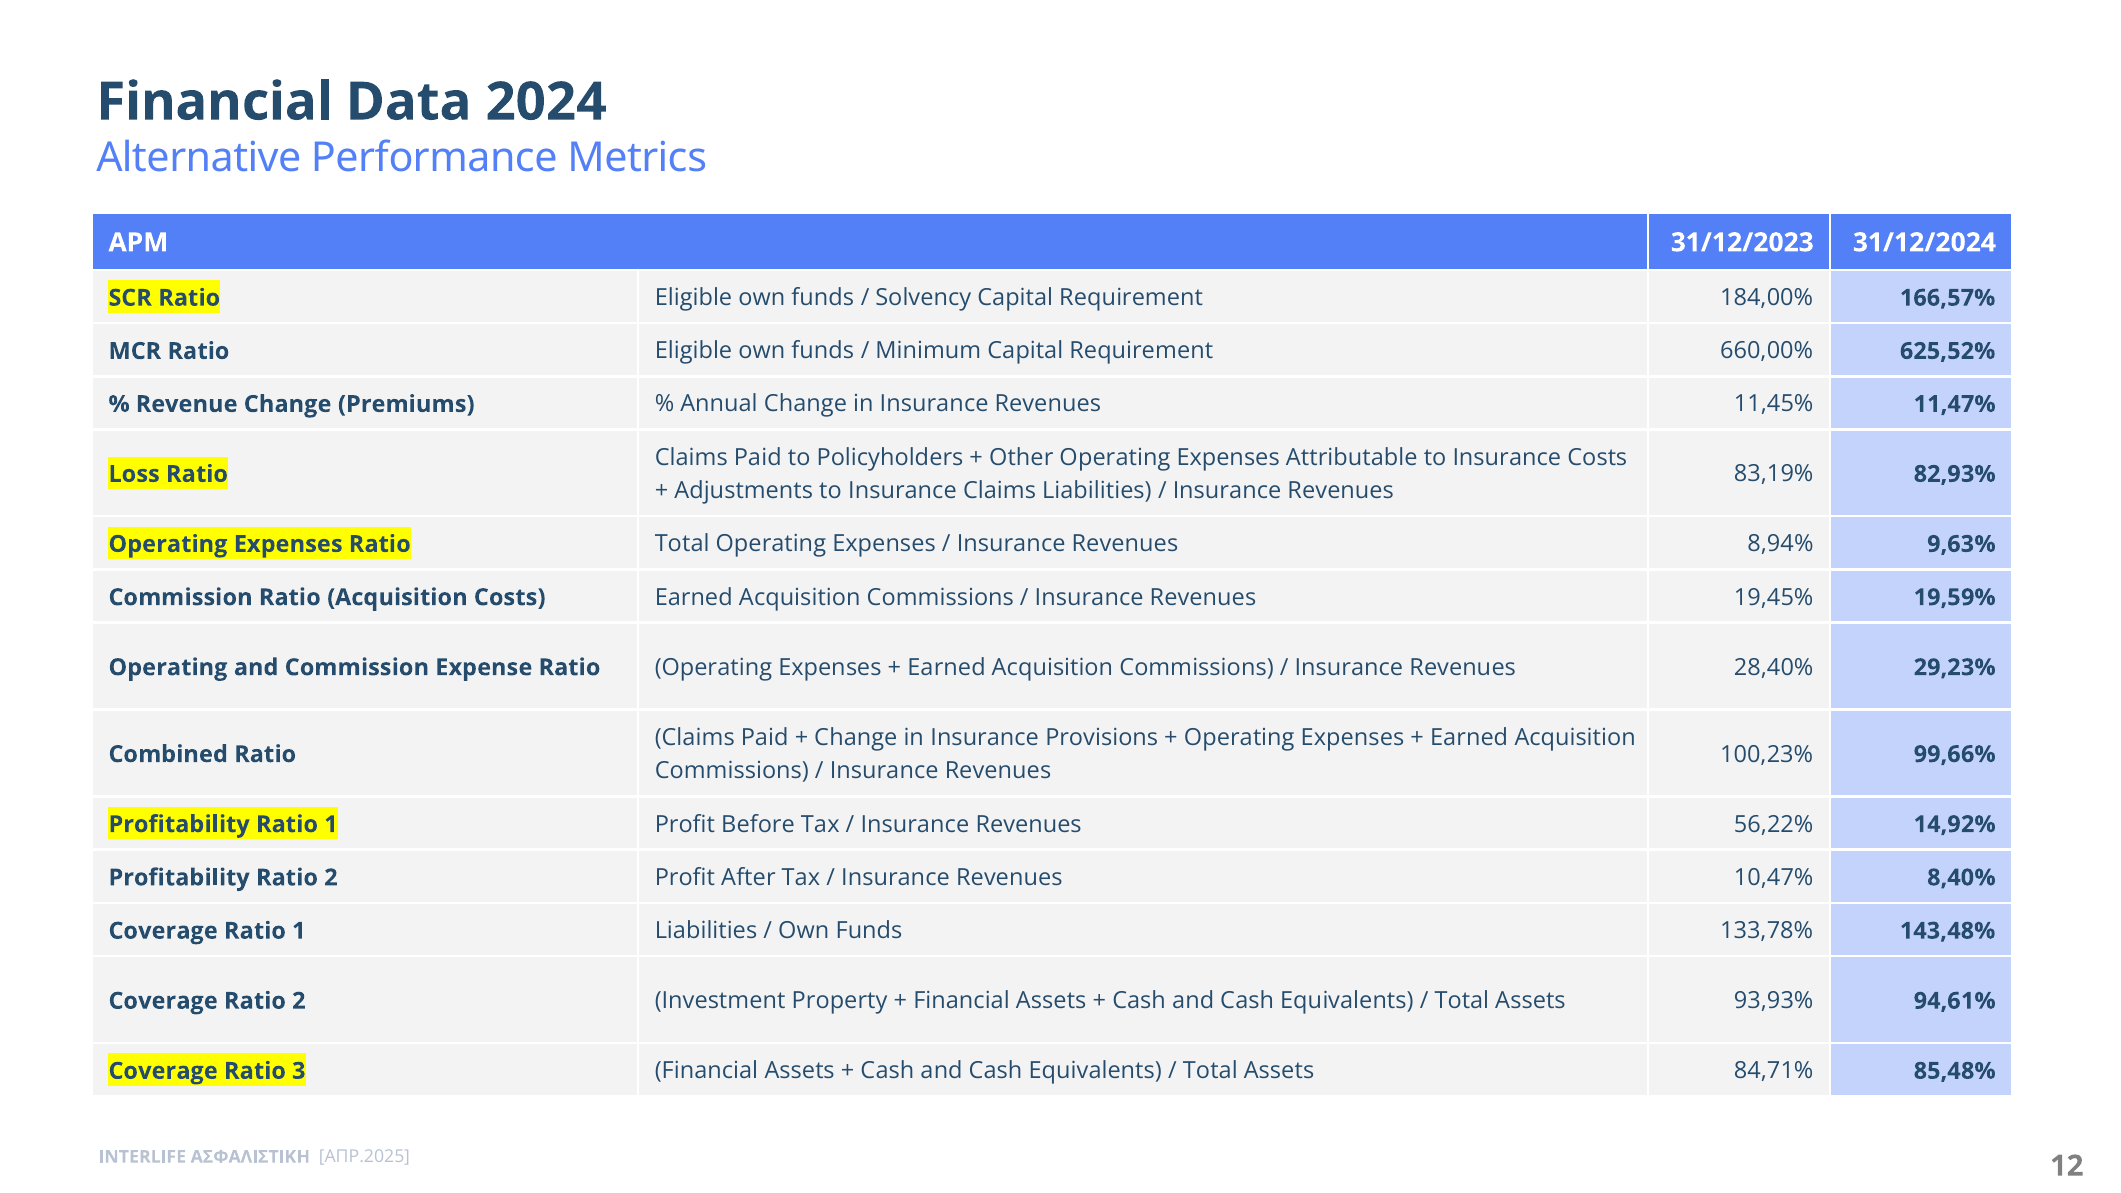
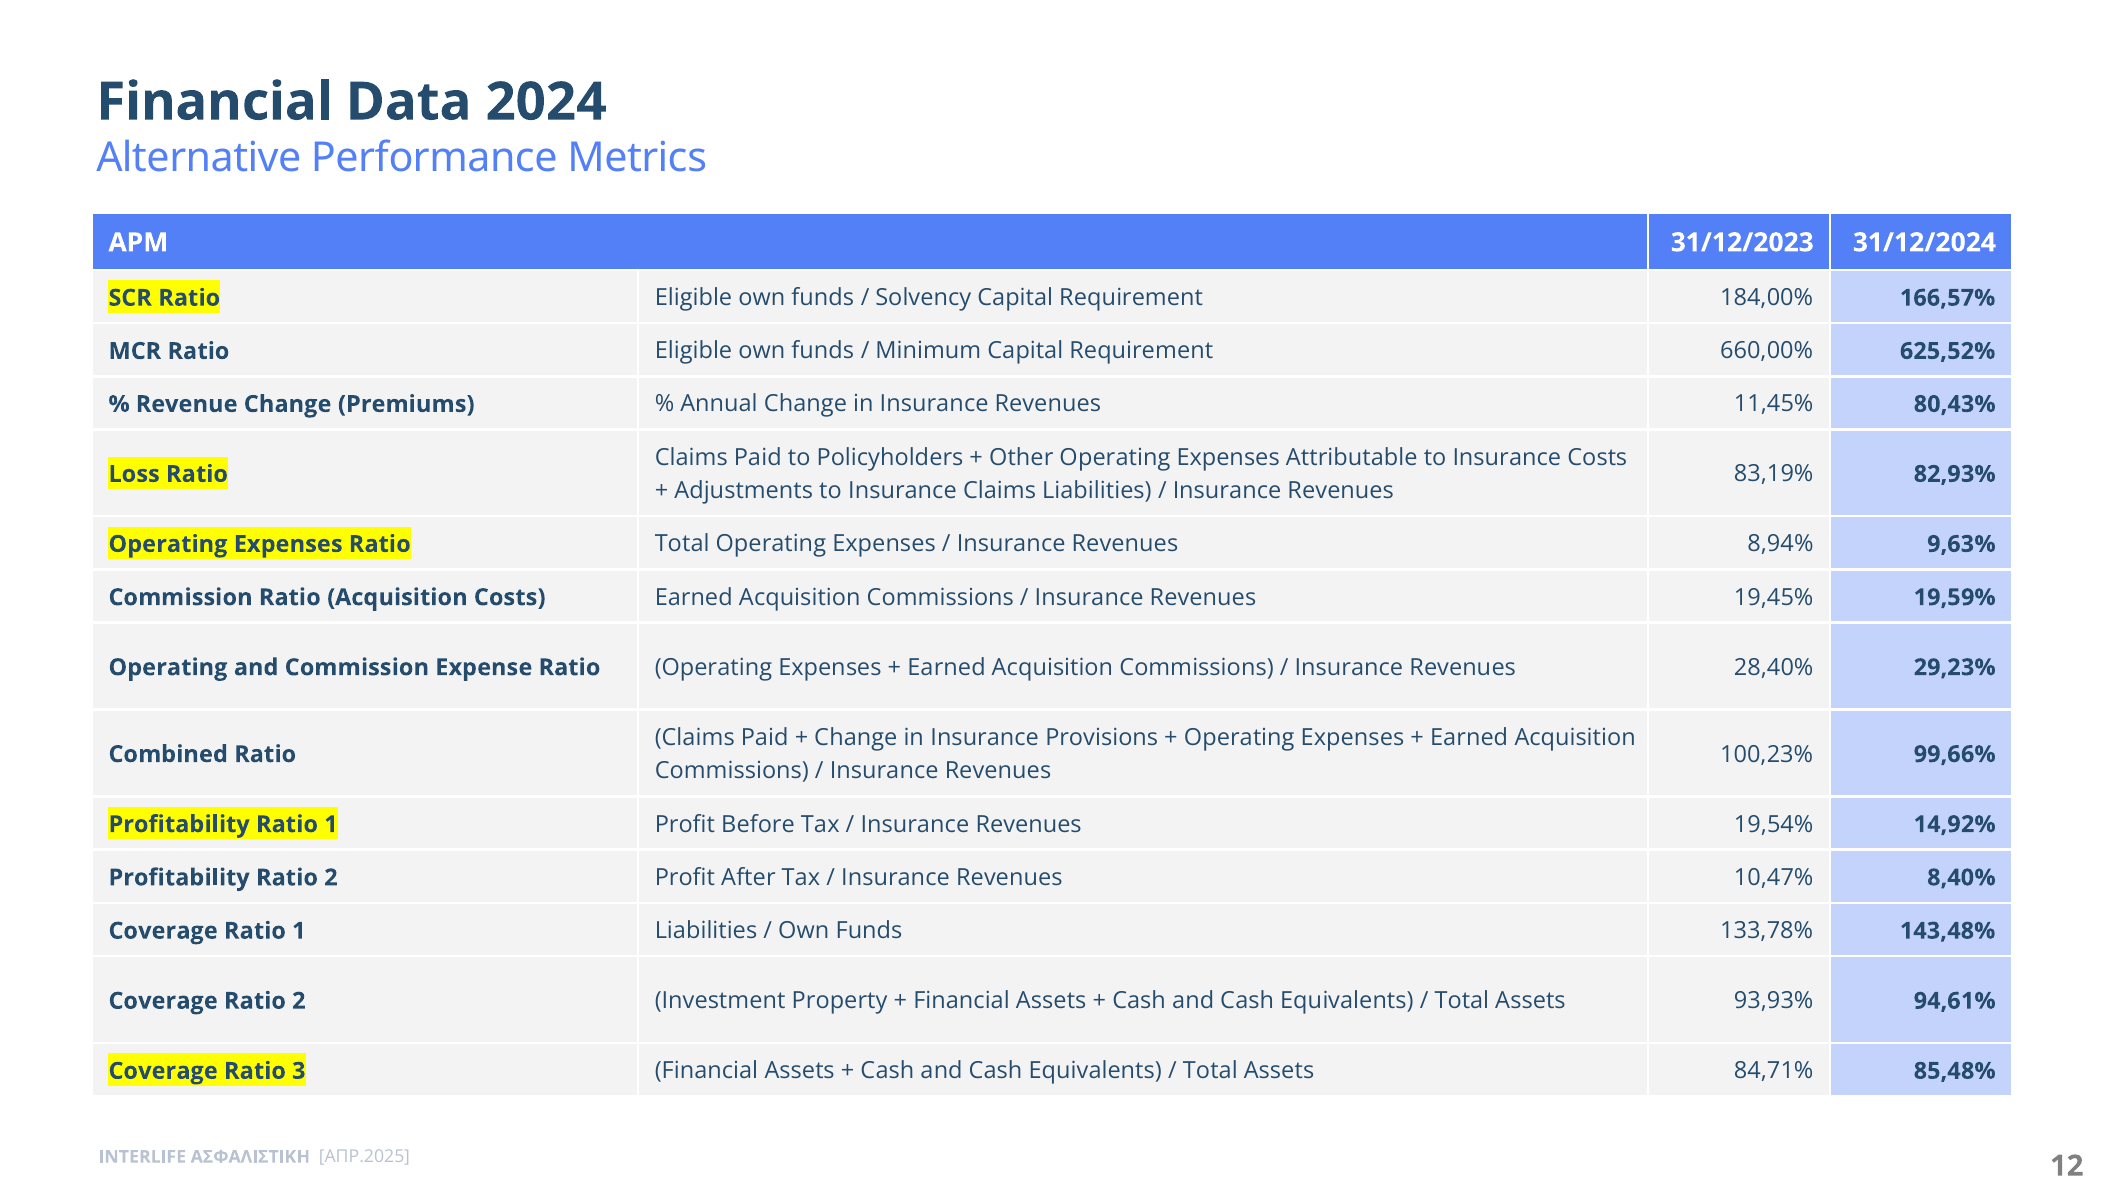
11,47%: 11,47% -> 80,43%
56,22%: 56,22% -> 19,54%
